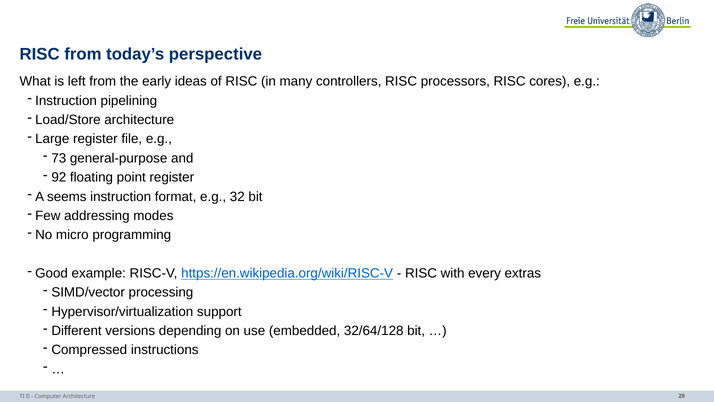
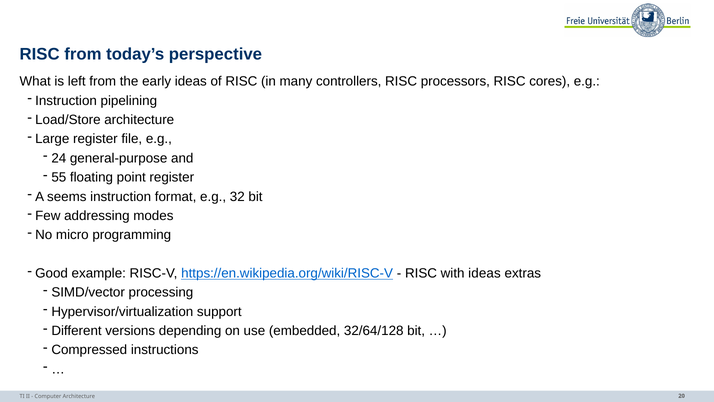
73: 73 -> 24
92: 92 -> 55
with every: every -> ideas
